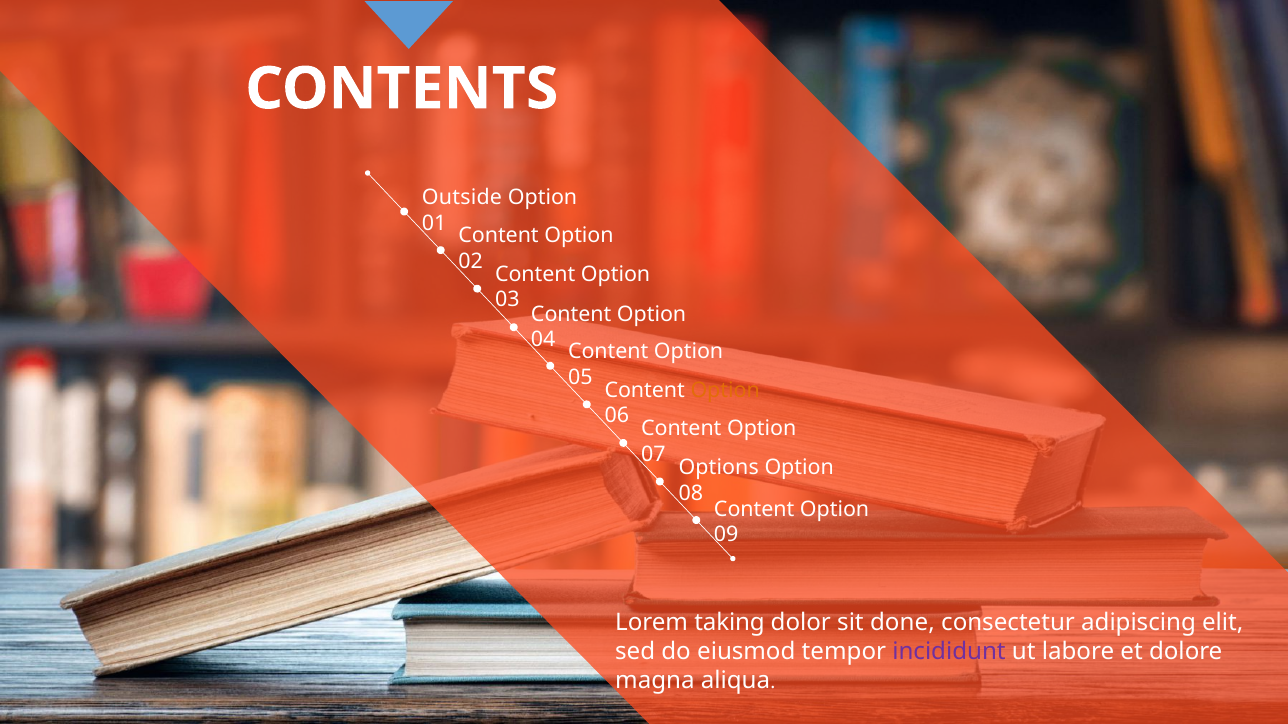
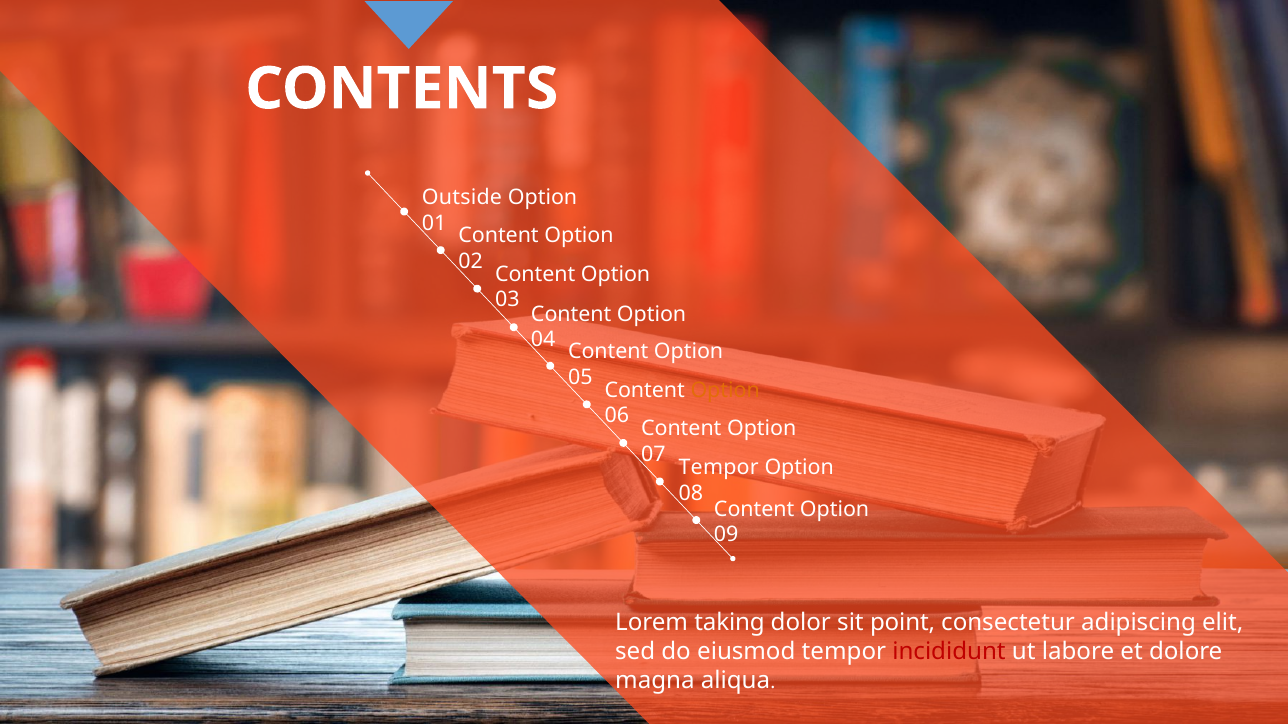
Options at (719, 468): Options -> Tempor
done: done -> point
incididunt colour: purple -> red
